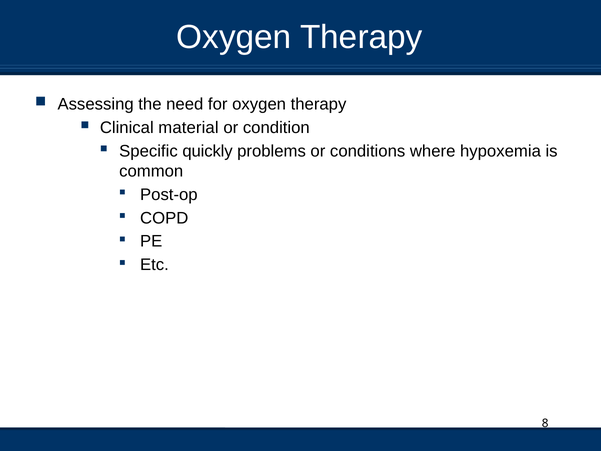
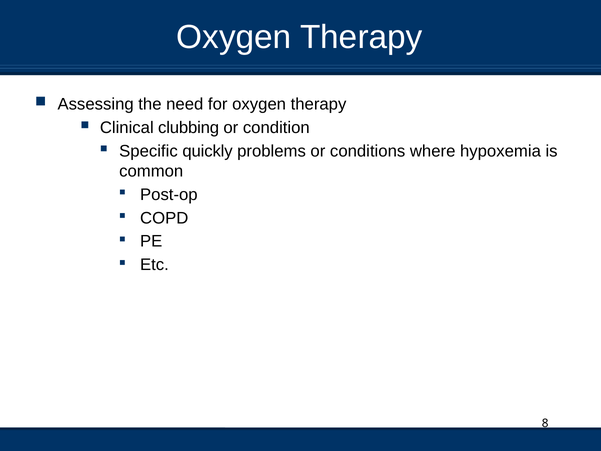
material: material -> clubbing
